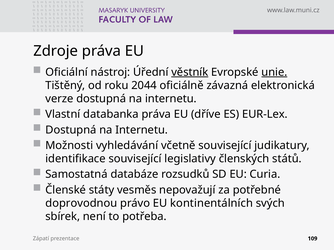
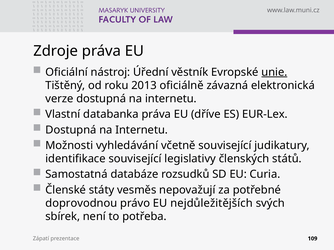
věstník underline: present -> none
2044: 2044 -> 2013
kontinentálních: kontinentálních -> nejdůležitějších
